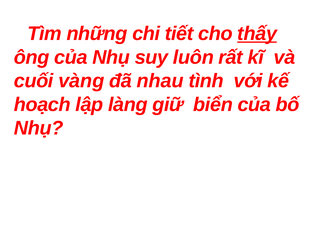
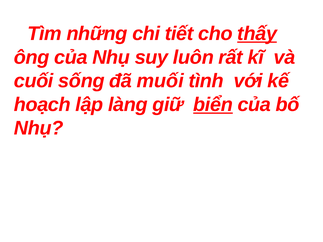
vàng: vàng -> sống
nhau: nhau -> muối
biển underline: none -> present
